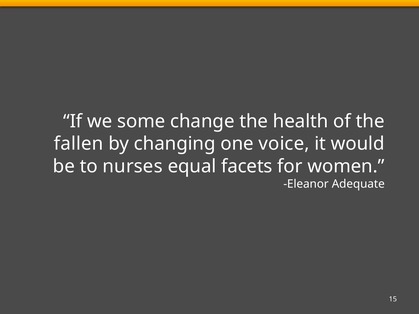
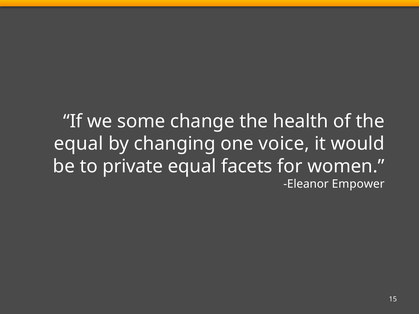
fallen at (79, 144): fallen -> equal
nurses: nurses -> private
Adequate: Adequate -> Empower
